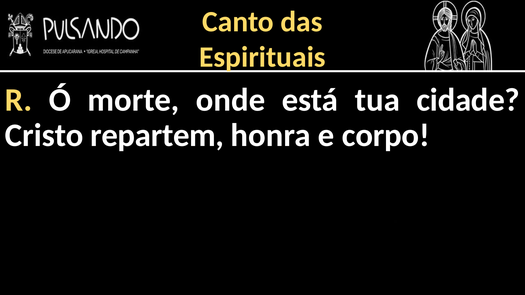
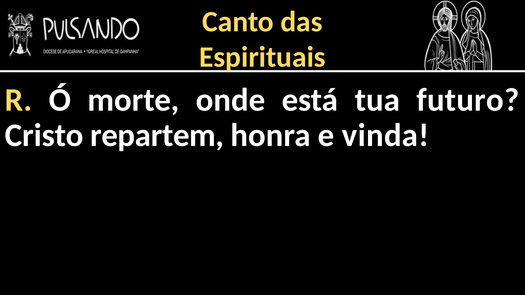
cidade: cidade -> futuro
corpo: corpo -> vinda
